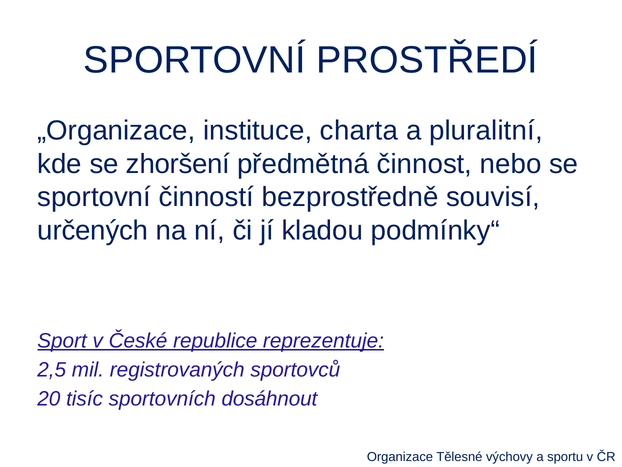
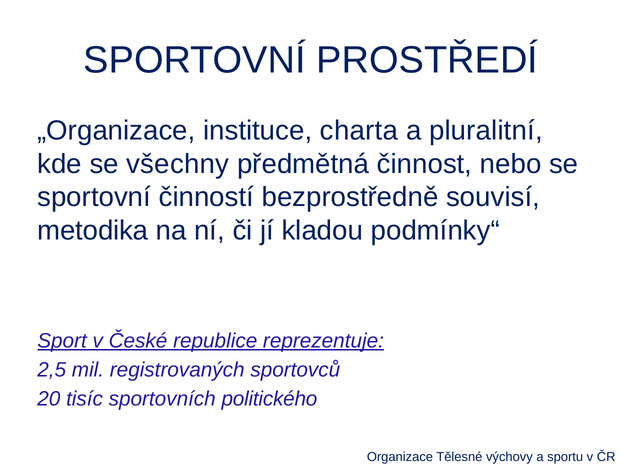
zhoršení: zhoršení -> všechny
určených: určených -> metodika
dosáhnout: dosáhnout -> politického
